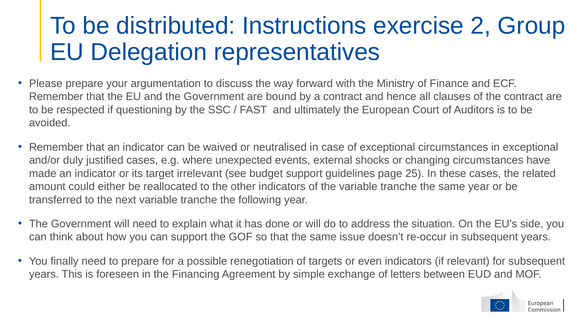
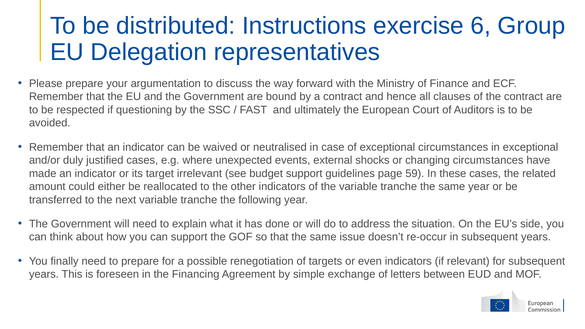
2: 2 -> 6
25: 25 -> 59
